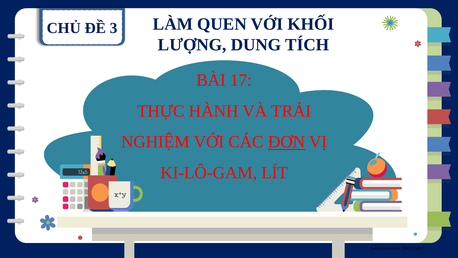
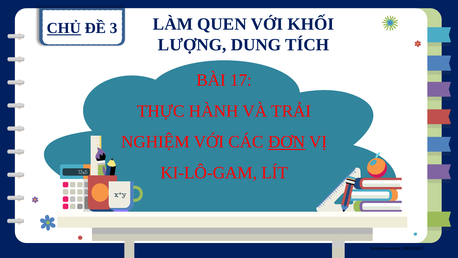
CHỦ underline: none -> present
